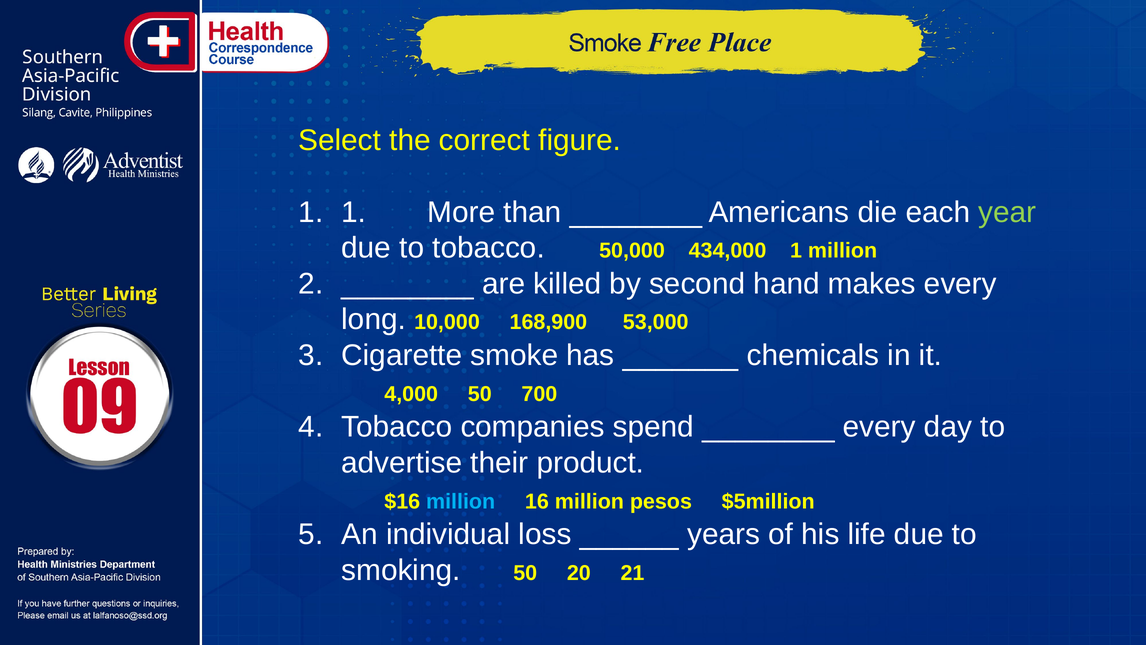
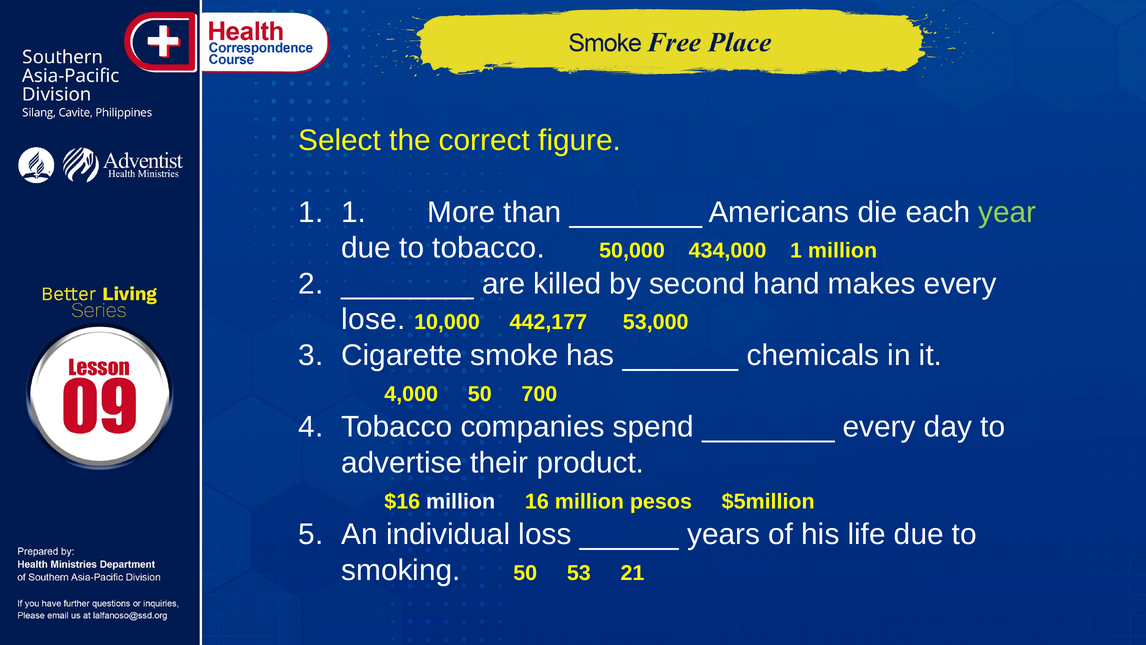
long: long -> lose
168,900: 168,900 -> 442,177
million at (461, 501) colour: light blue -> white
20: 20 -> 53
